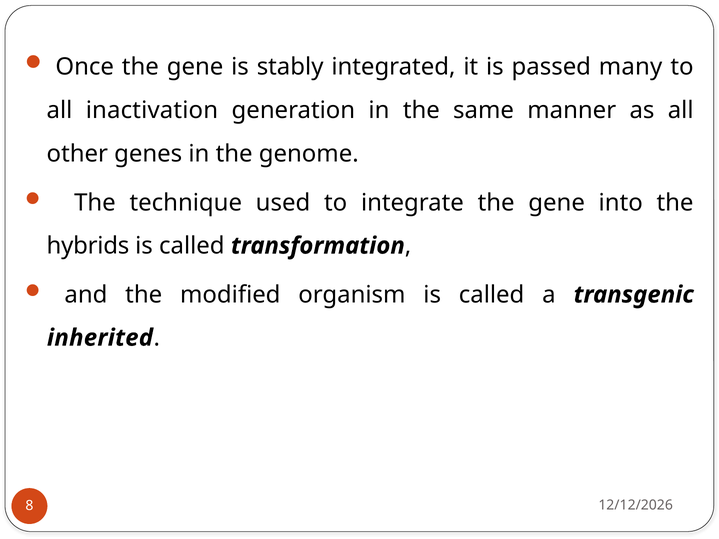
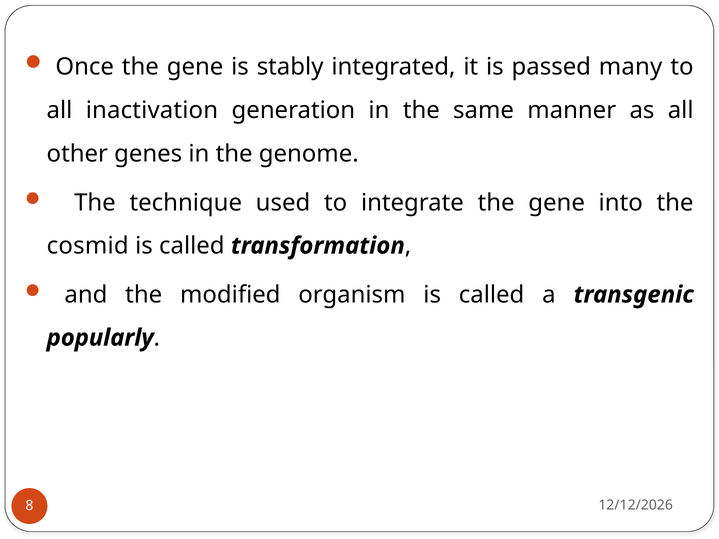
hybrids: hybrids -> cosmid
inherited: inherited -> popularly
